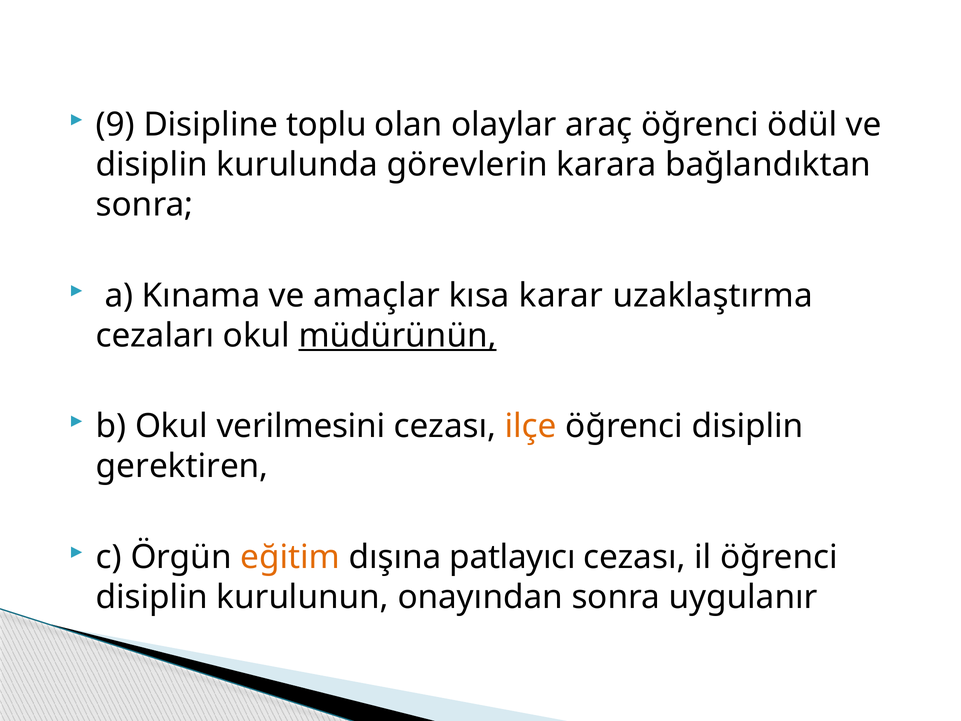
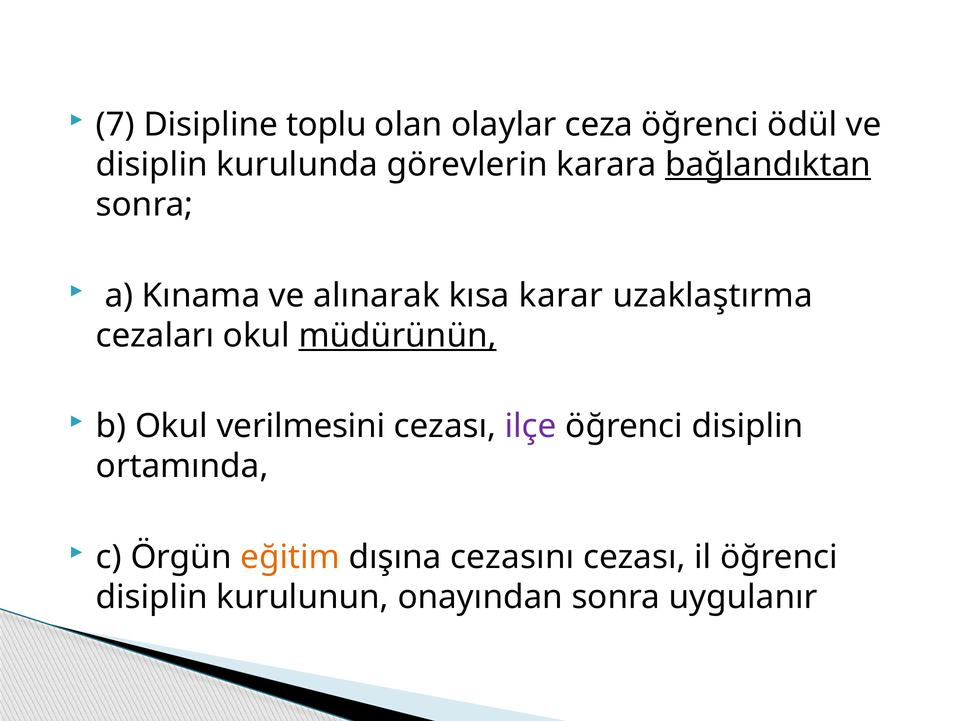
9: 9 -> 7
araç: araç -> ceza
bağlandıktan underline: none -> present
amaçlar: amaçlar -> alınarak
ilçe colour: orange -> purple
gerektiren: gerektiren -> ortamında
patlayıcı: patlayıcı -> cezasını
